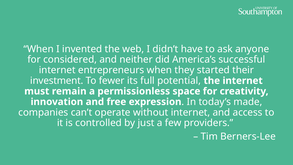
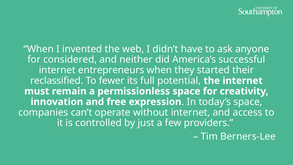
investment: investment -> reclassified
today’s made: made -> space
